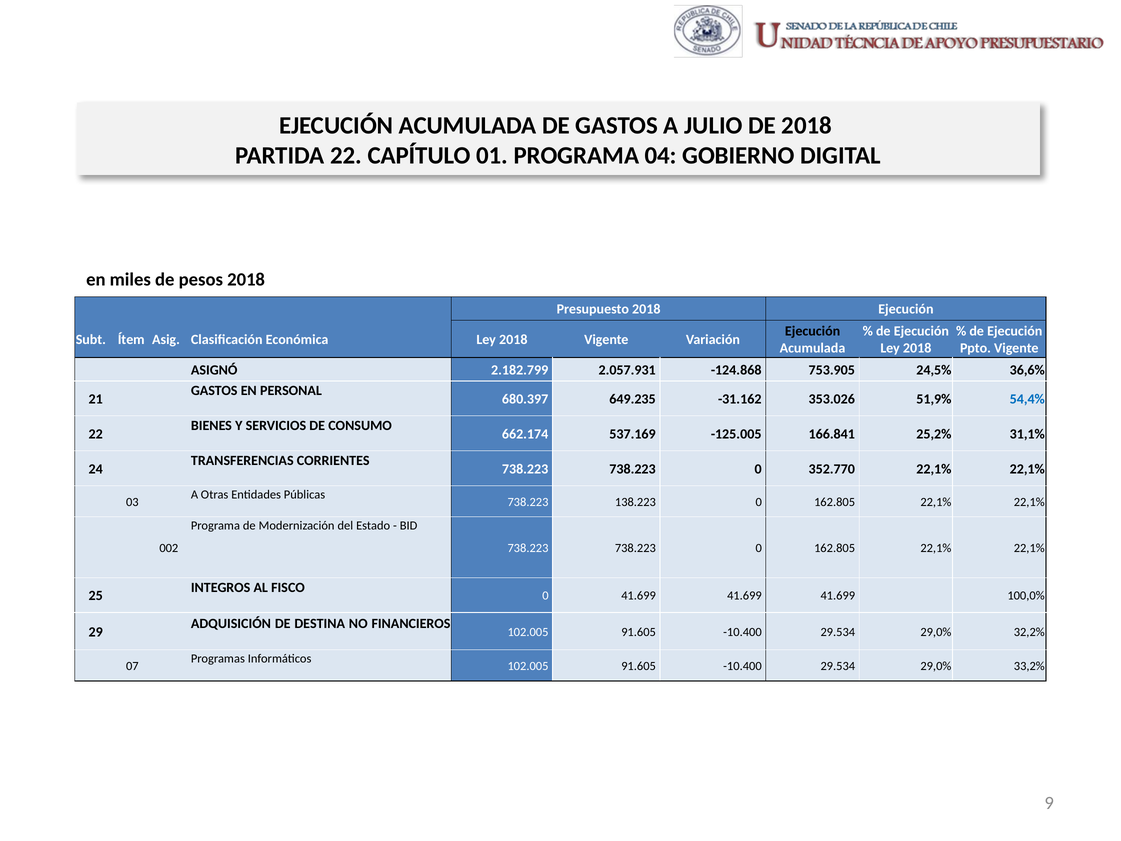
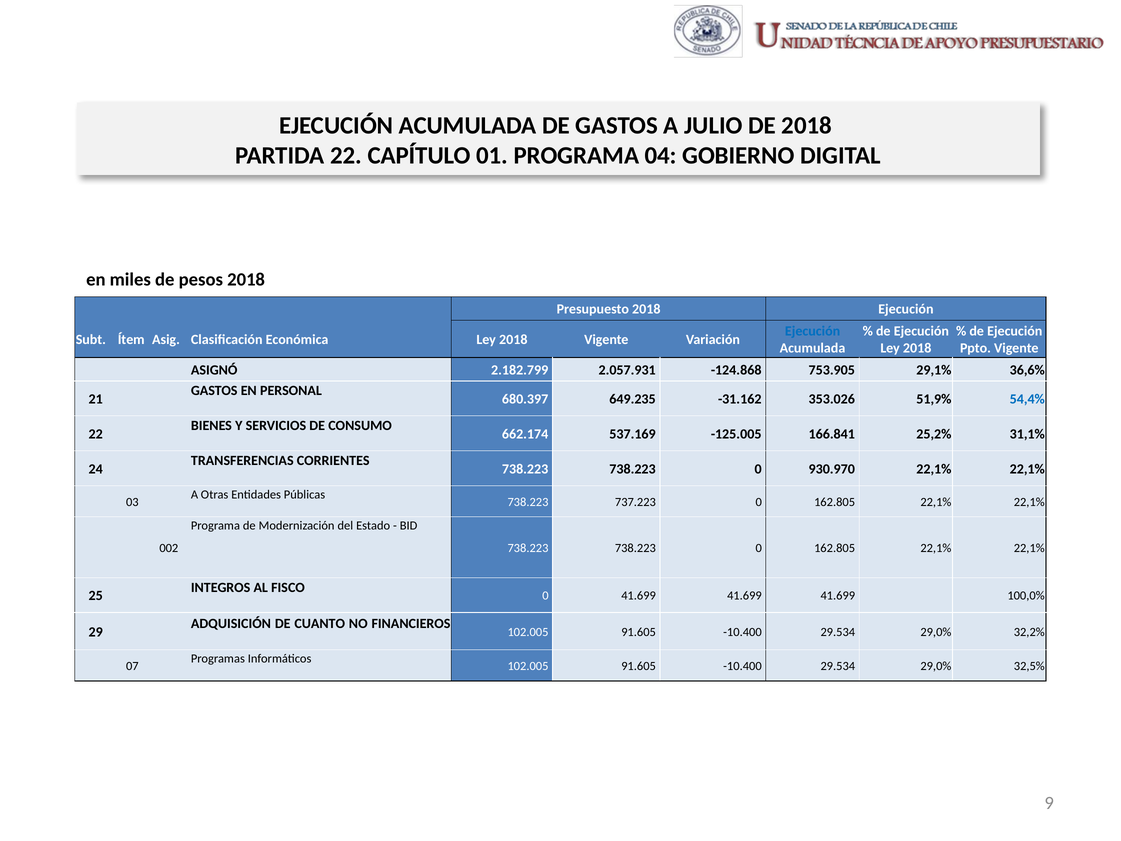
Ejecución at (813, 331) colour: black -> blue
24,5%: 24,5% -> 29,1%
352.770: 352.770 -> 930.970
138.223: 138.223 -> 737.223
DESTINA: DESTINA -> CUANTO
33,2%: 33,2% -> 32,5%
